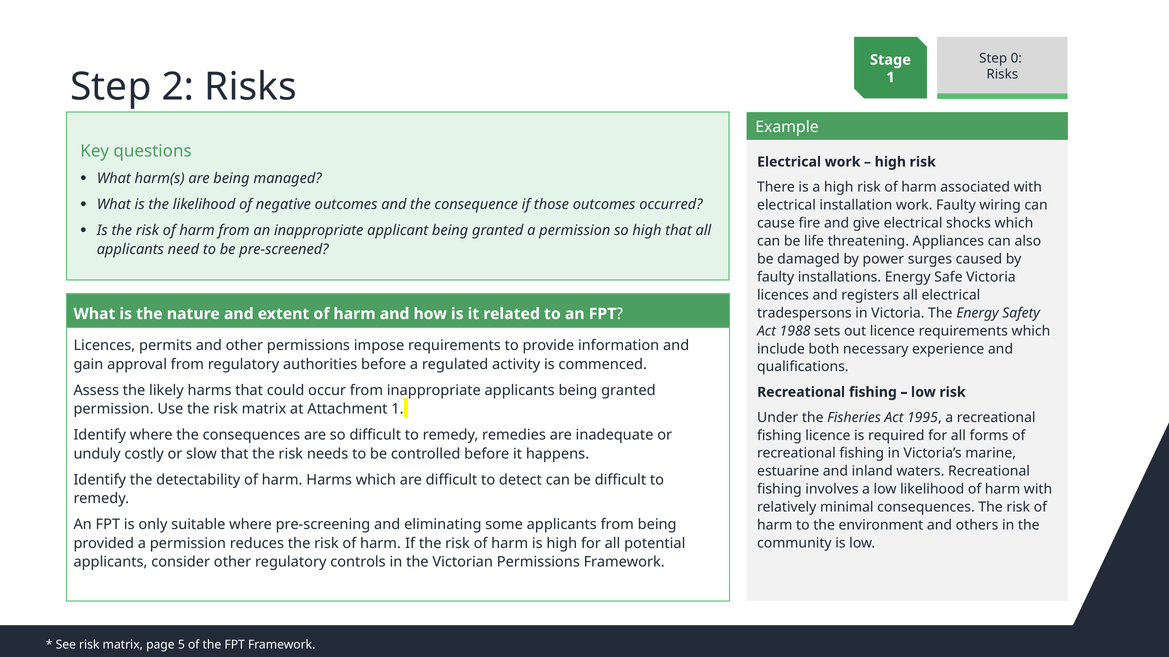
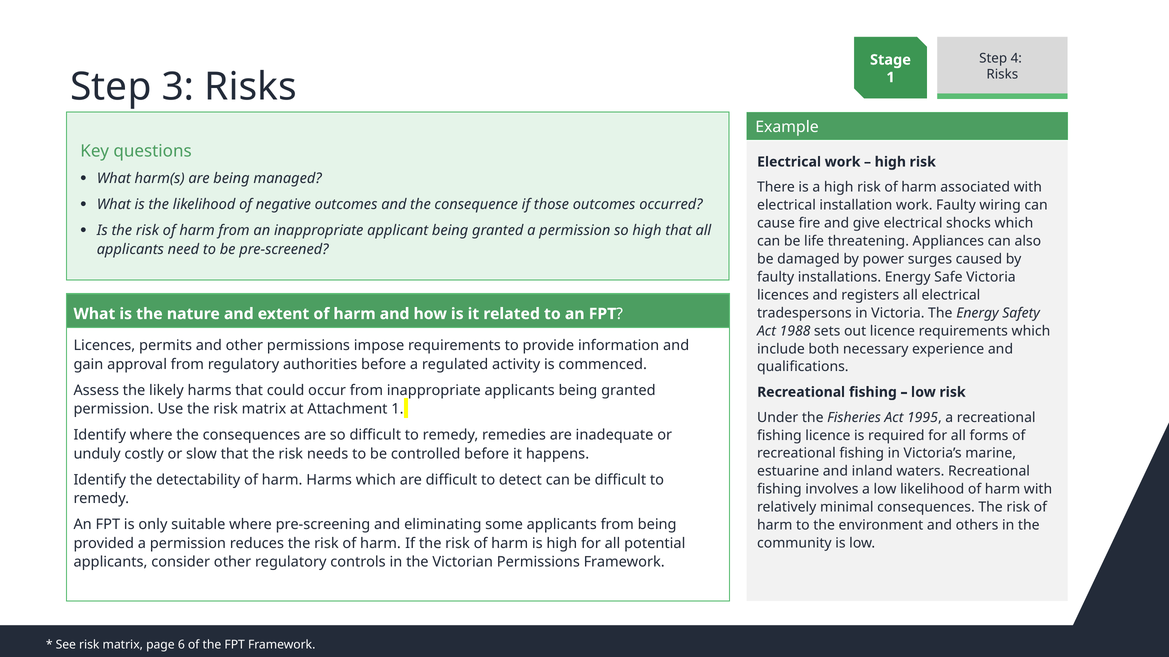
0: 0 -> 4
2: 2 -> 3
5: 5 -> 6
